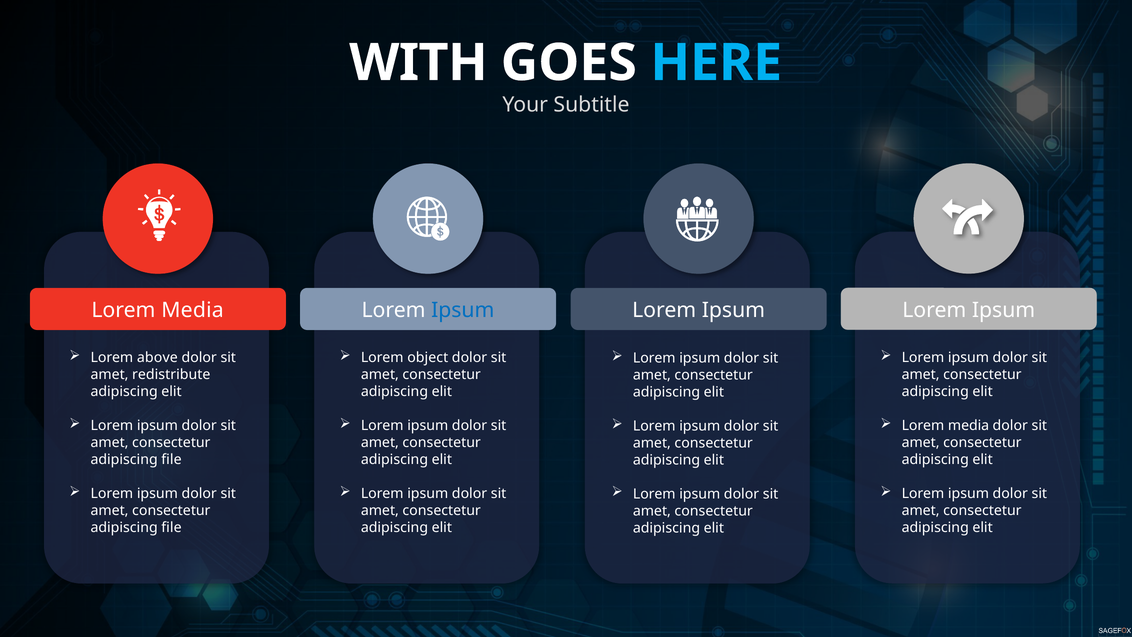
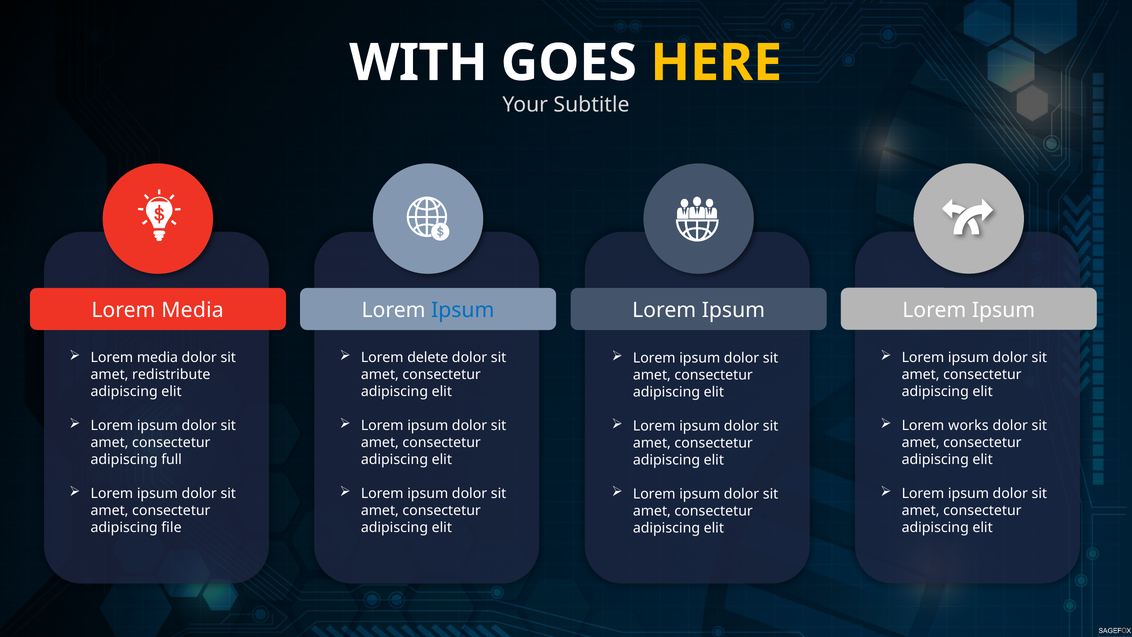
HERE colour: light blue -> yellow
above at (157, 358): above -> media
object: object -> delete
media at (969, 426): media -> works
file at (171, 459): file -> full
